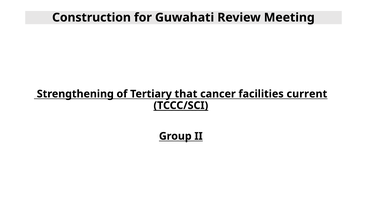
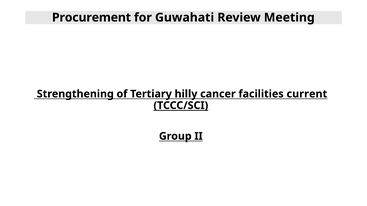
Construction: Construction -> Procurement
that: that -> hilly
